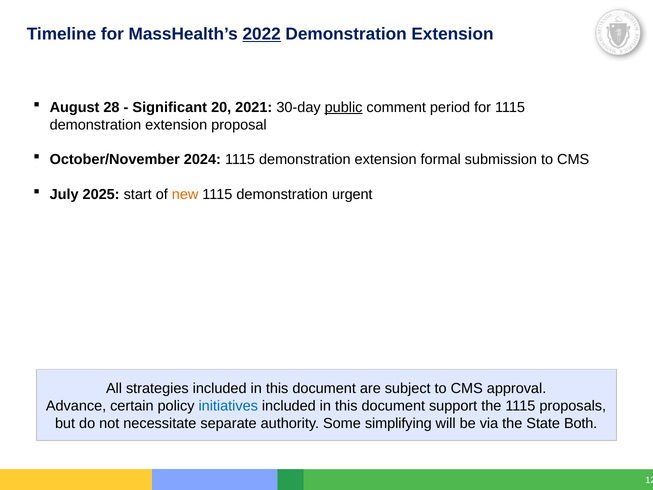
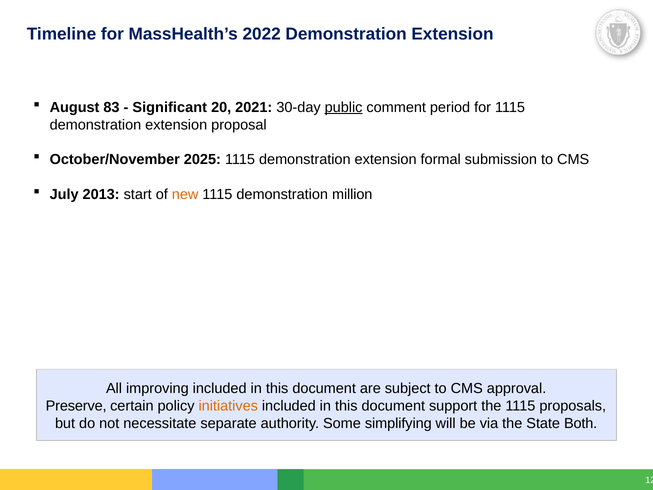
2022 underline: present -> none
28: 28 -> 83
2024: 2024 -> 2025
2025: 2025 -> 2013
urgent: urgent -> million
strategies: strategies -> improving
Advance: Advance -> Preserve
initiatives colour: blue -> orange
